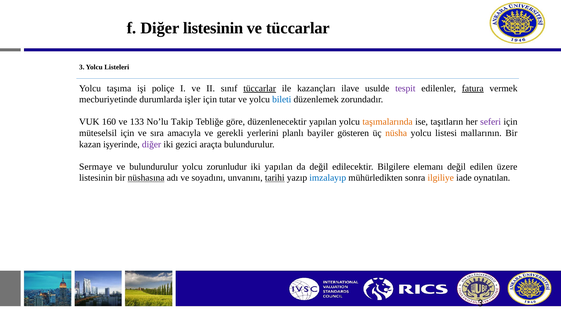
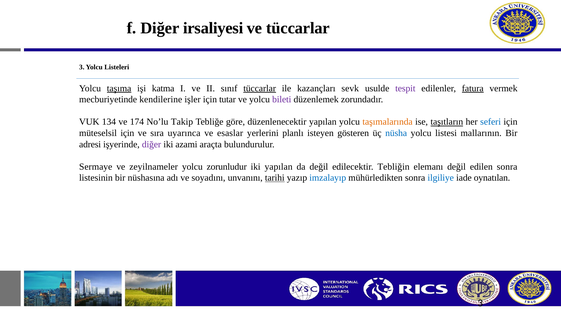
Diğer listesinin: listesinin -> irsaliyesi
taşıma underline: none -> present
poliçe: poliçe -> katma
ilave: ilave -> sevk
durumlarda: durumlarda -> kendilerine
bileti colour: blue -> purple
160: 160 -> 134
133: 133 -> 174
taşıtların underline: none -> present
seferi colour: purple -> blue
amacıyla: amacıyla -> uyarınca
gerekli: gerekli -> esaslar
bayiler: bayiler -> isteyen
nüsha colour: orange -> blue
kazan: kazan -> adresi
gezici: gezici -> azami
ve bulundurulur: bulundurulur -> zeyilnameler
Bilgilere: Bilgilere -> Tebliğin
edilen üzere: üzere -> sonra
nüshasına underline: present -> none
ilgiliye colour: orange -> blue
